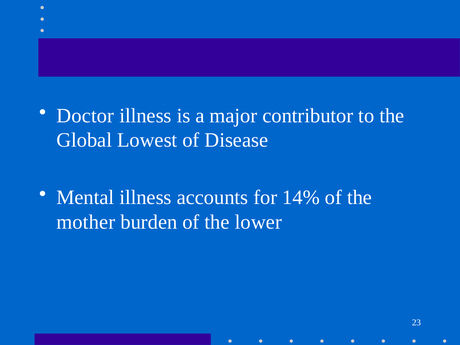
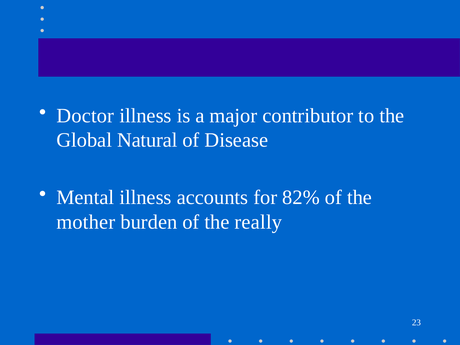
Lowest: Lowest -> Natural
14%: 14% -> 82%
lower: lower -> really
